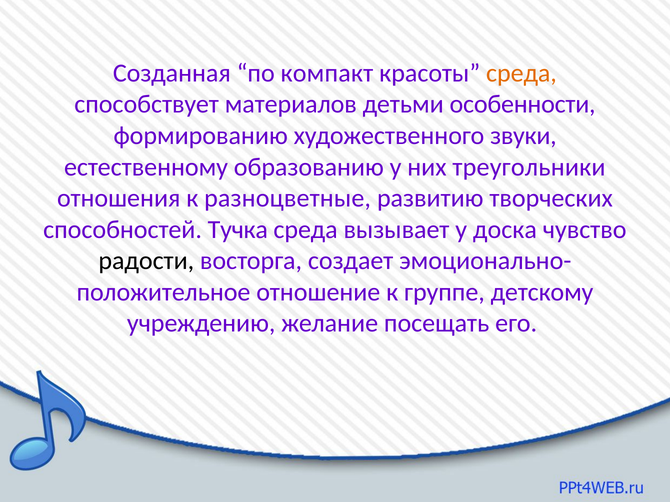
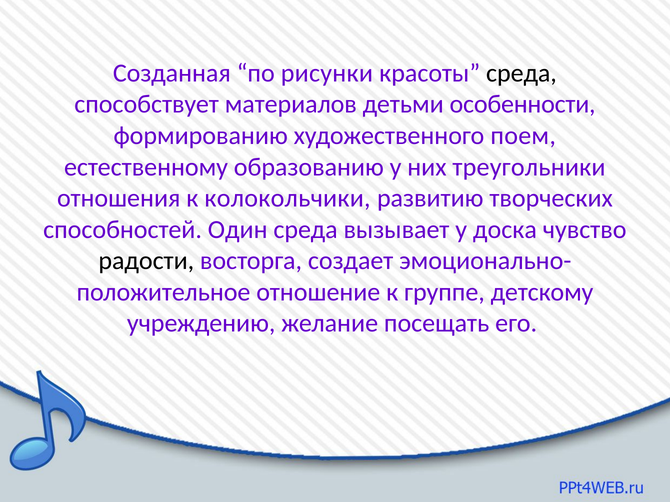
компакт: компакт -> рисунки
среда at (521, 73) colour: orange -> black
звуки: звуки -> поем
разноцветные: разноцветные -> колокольчики
Тучка: Тучка -> Один
